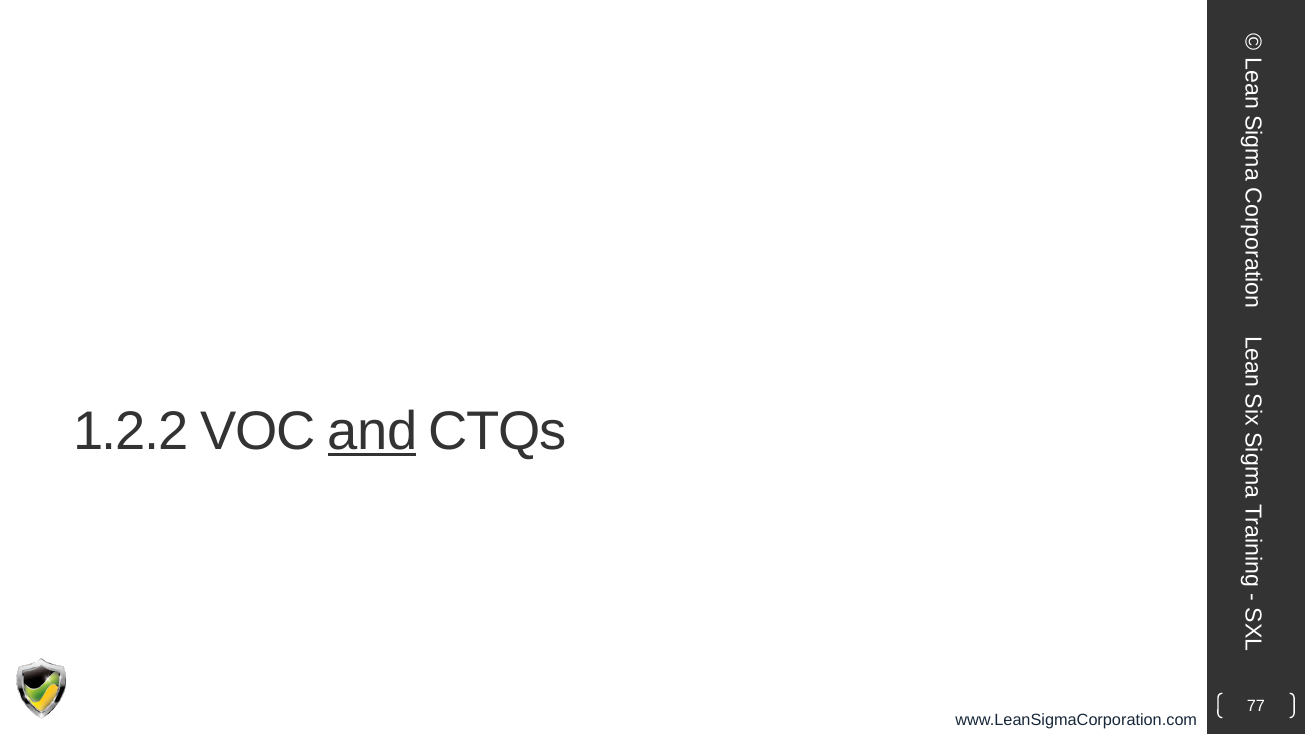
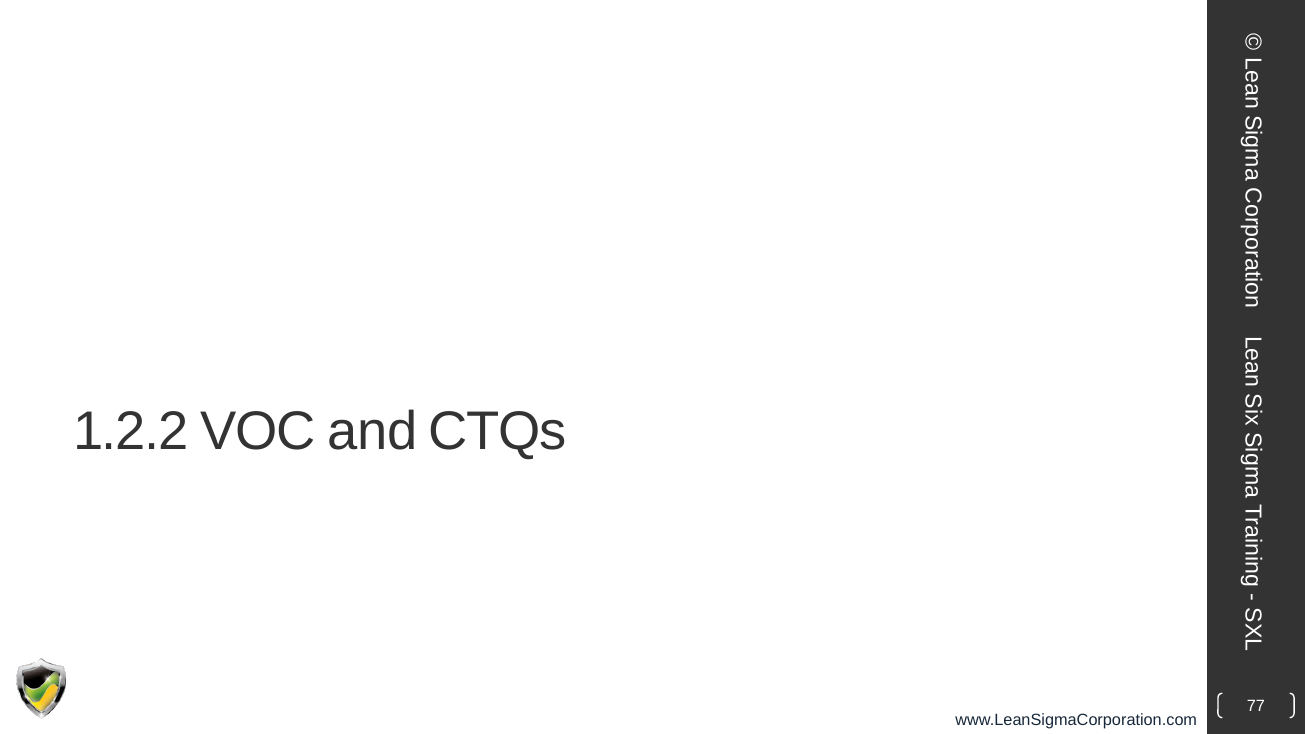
and underline: present -> none
